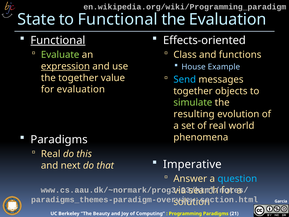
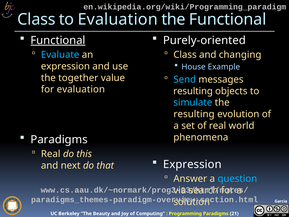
State at (36, 19): State -> Class
to Functional: Functional -> Evaluation
the Evaluation: Evaluation -> Functional
Effects-oriented: Effects-oriented -> Purely-oriented
Evaluate colour: light green -> light blue
functions: functions -> changing
expression at (65, 66) underline: present -> none
together at (193, 91): together -> resulting
simulate colour: light green -> light blue
Imperative at (192, 164): Imperative -> Expression
